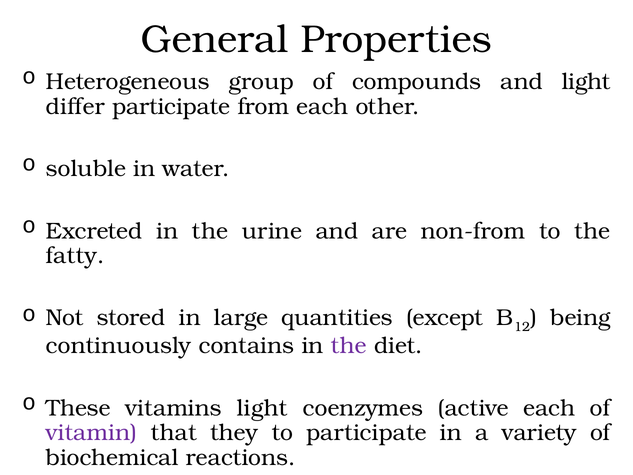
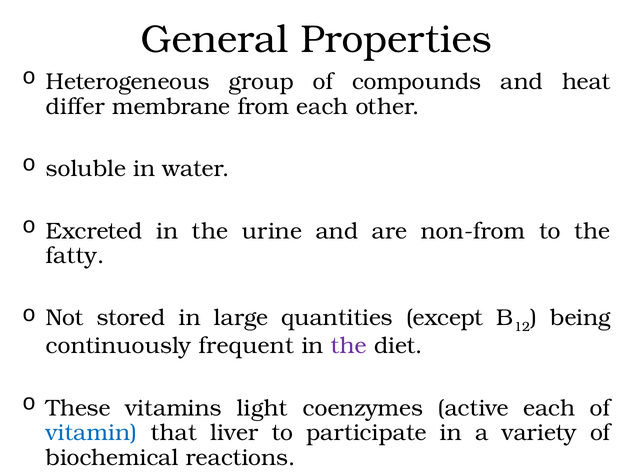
and light: light -> heat
differ participate: participate -> membrane
contains: contains -> frequent
vitamin colour: purple -> blue
they: they -> liver
